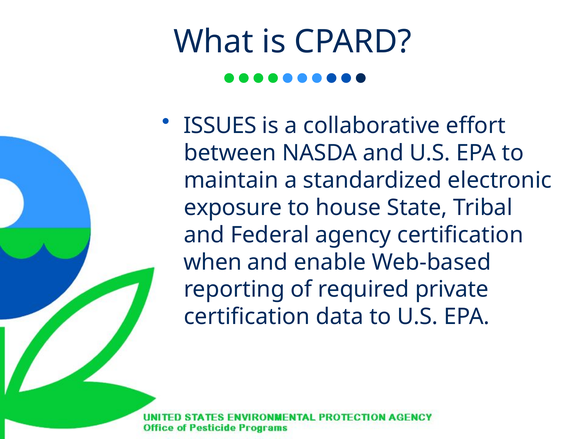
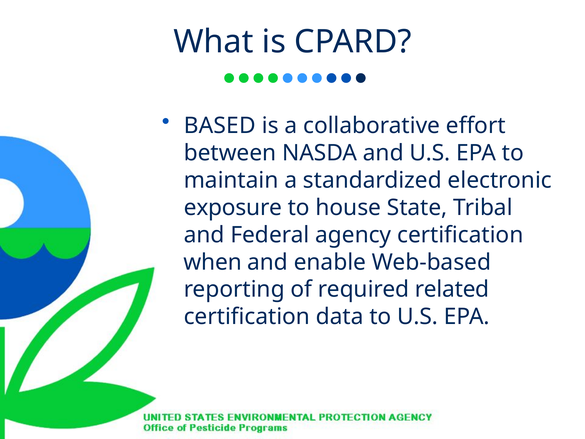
ISSUES: ISSUES -> BASED
private: private -> related
